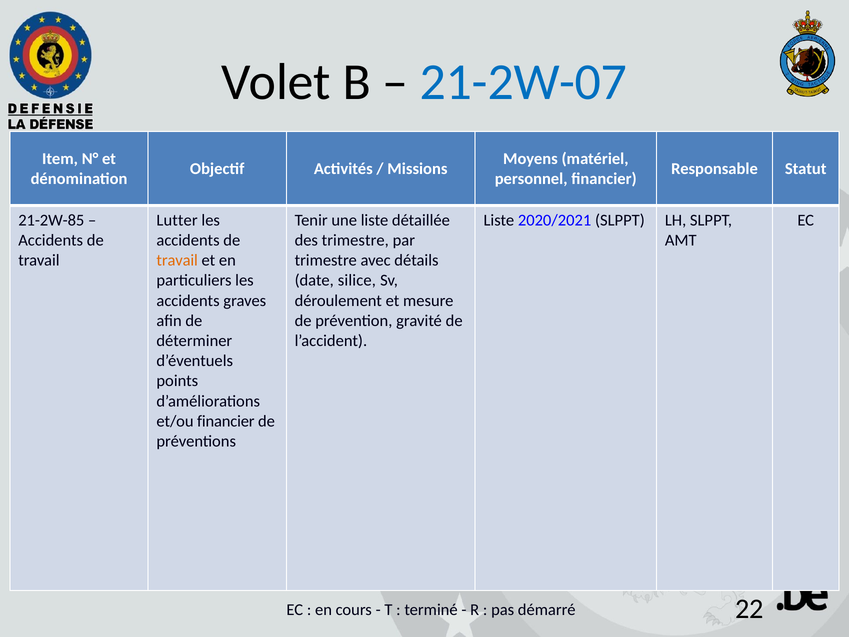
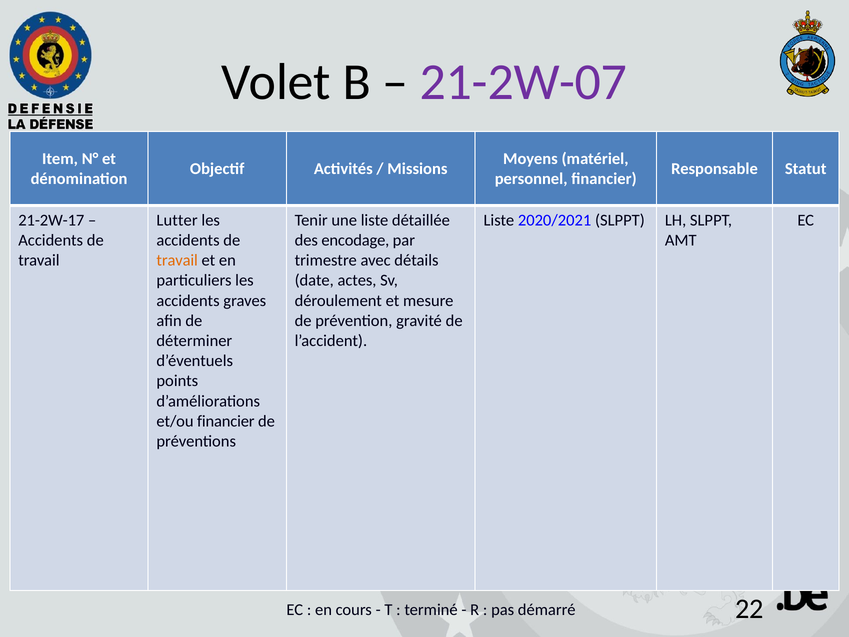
21-2W-07 colour: blue -> purple
21-2W-85: 21-2W-85 -> 21-2W-17
des trimestre: trimestre -> encodage
silice: silice -> actes
